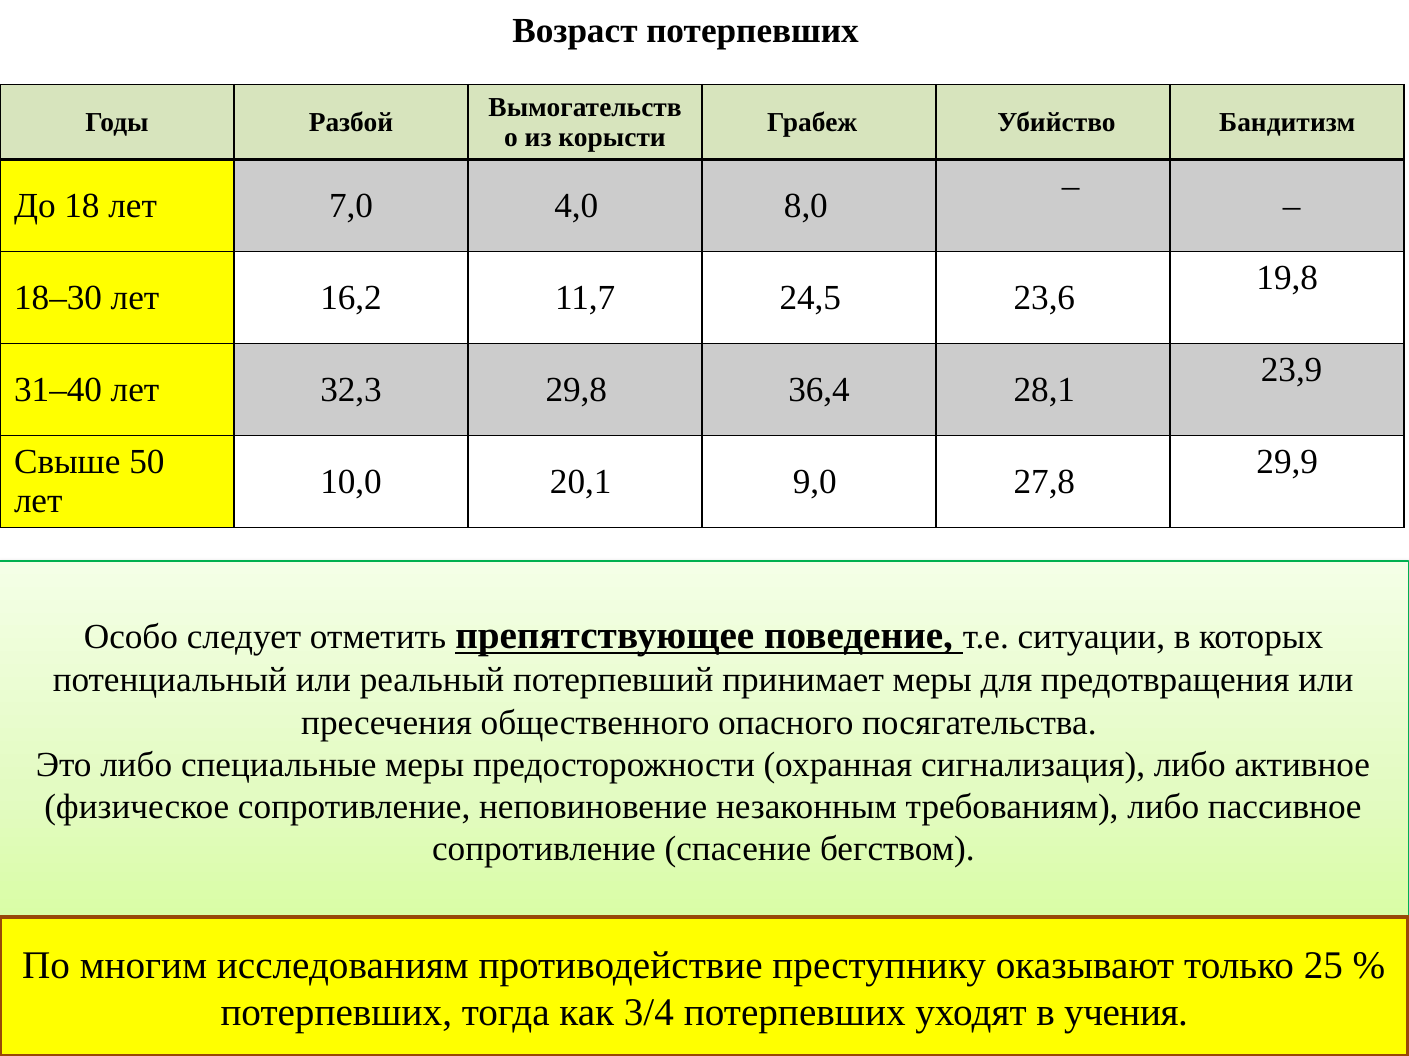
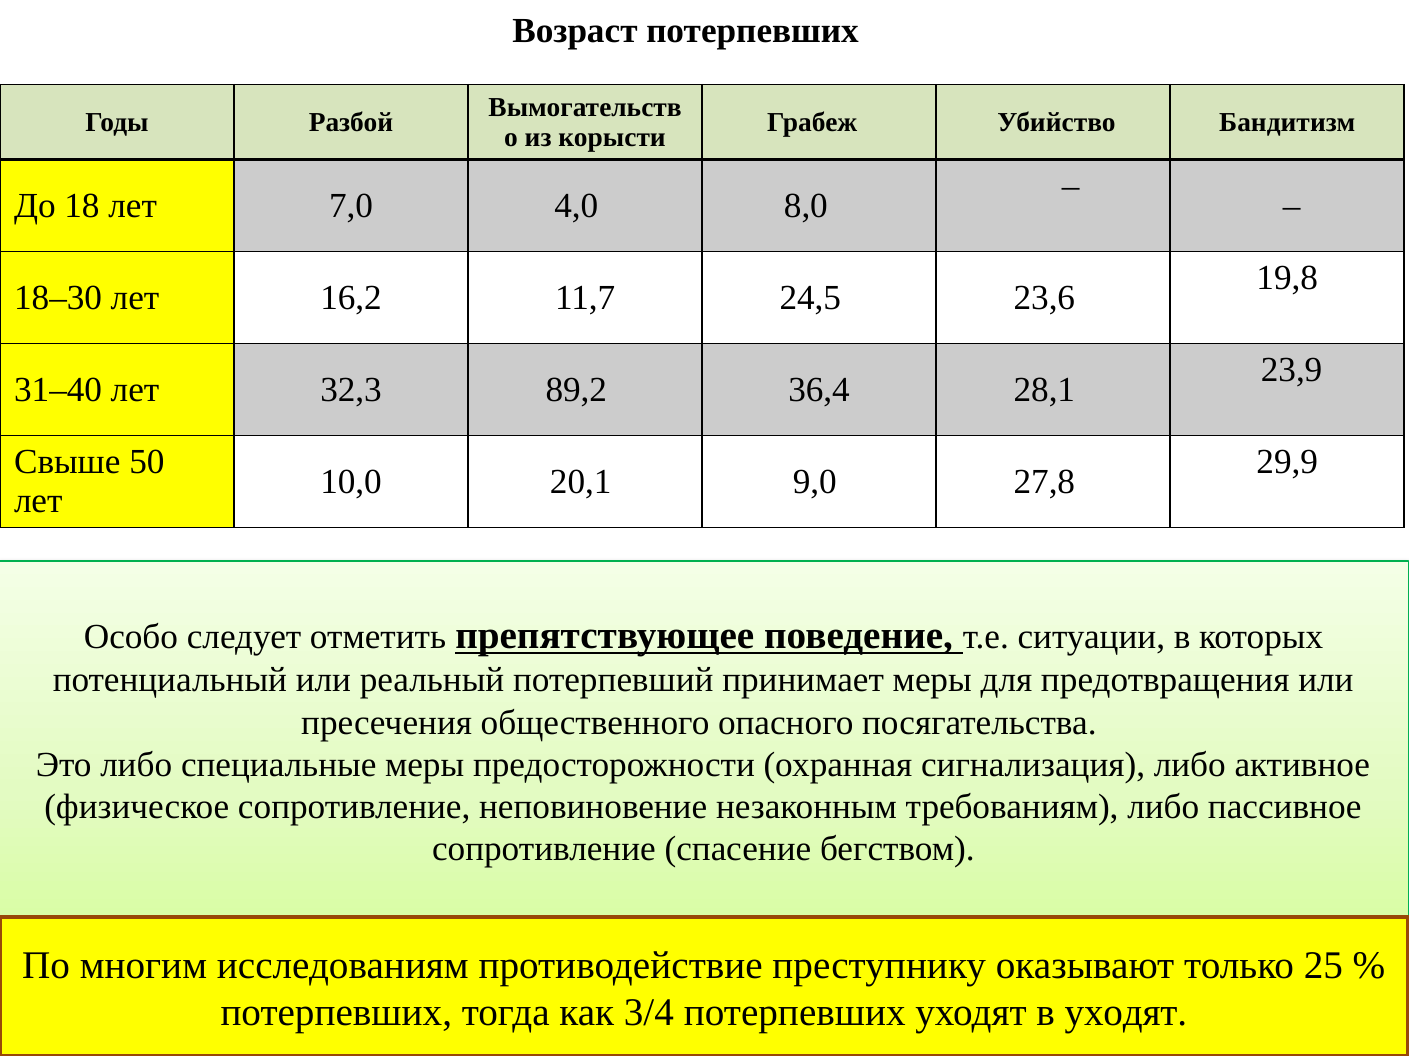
29,8: 29,8 -> 89,2
в учения: учения -> уходят
